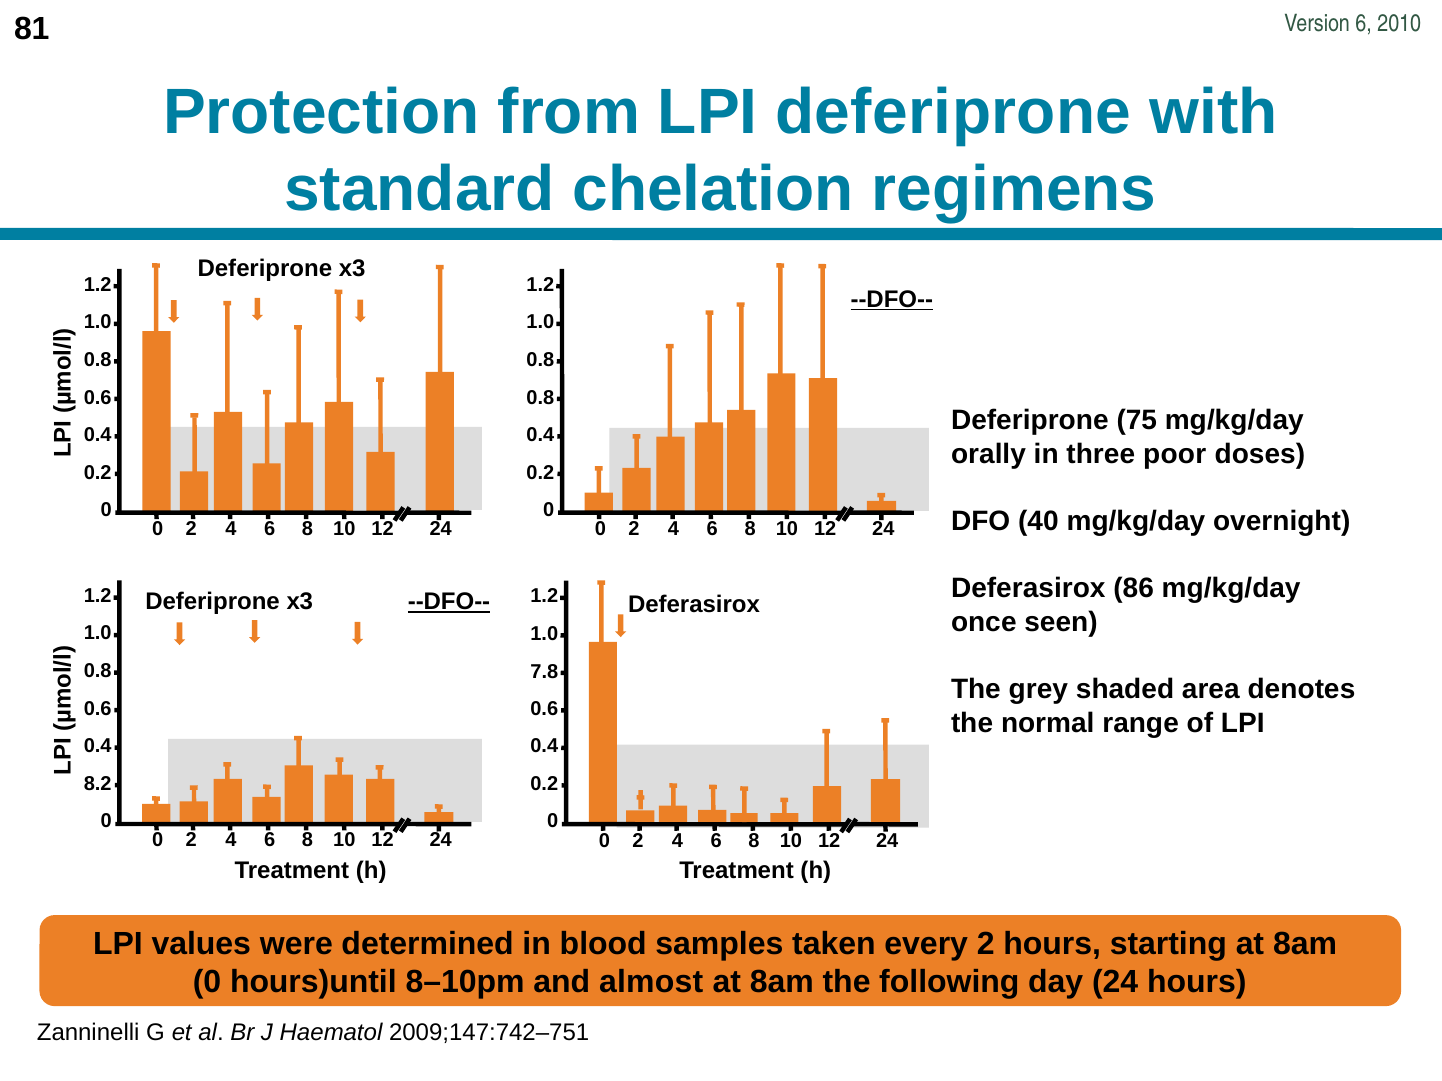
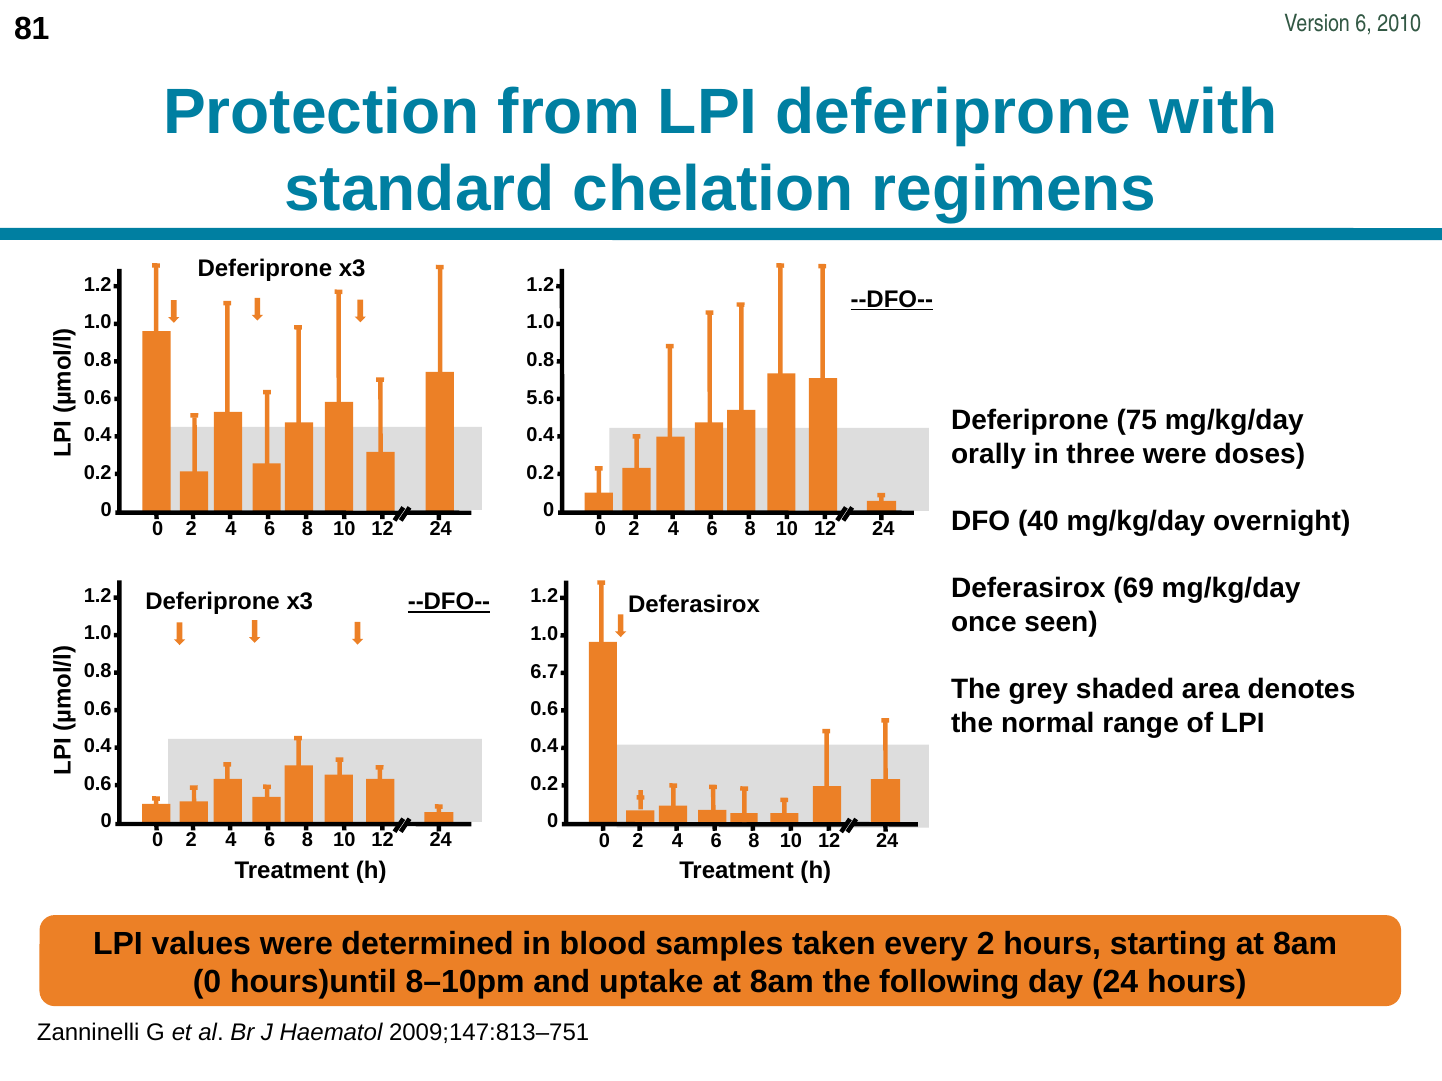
0.8 at (540, 398): 0.8 -> 5.6
three poor: poor -> were
86: 86 -> 69
7.8: 7.8 -> 6.7
8.2 at (98, 784): 8.2 -> 0.6
almost: almost -> uptake
2009;147:742–751: 2009;147:742–751 -> 2009;147:813–751
